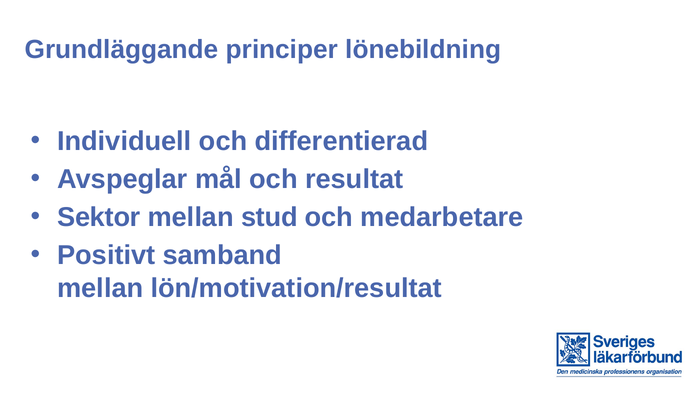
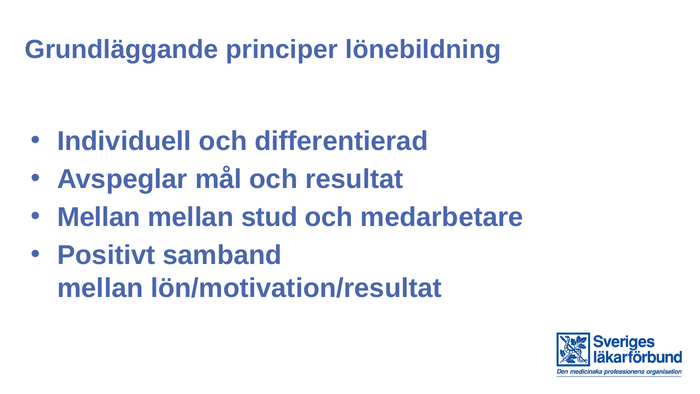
Sektor at (99, 217): Sektor -> Mellan
